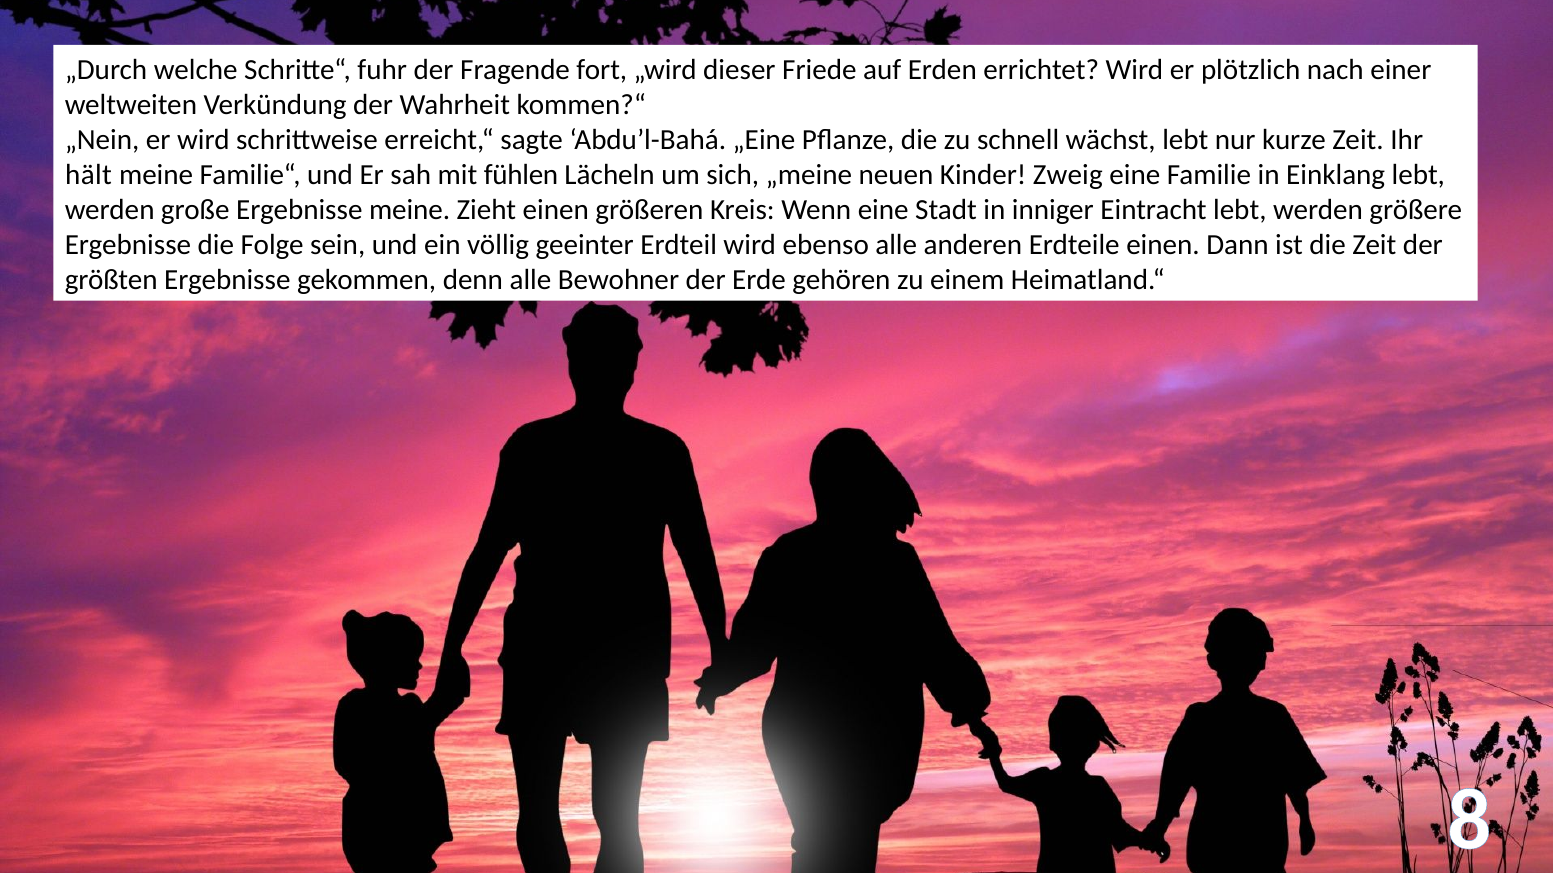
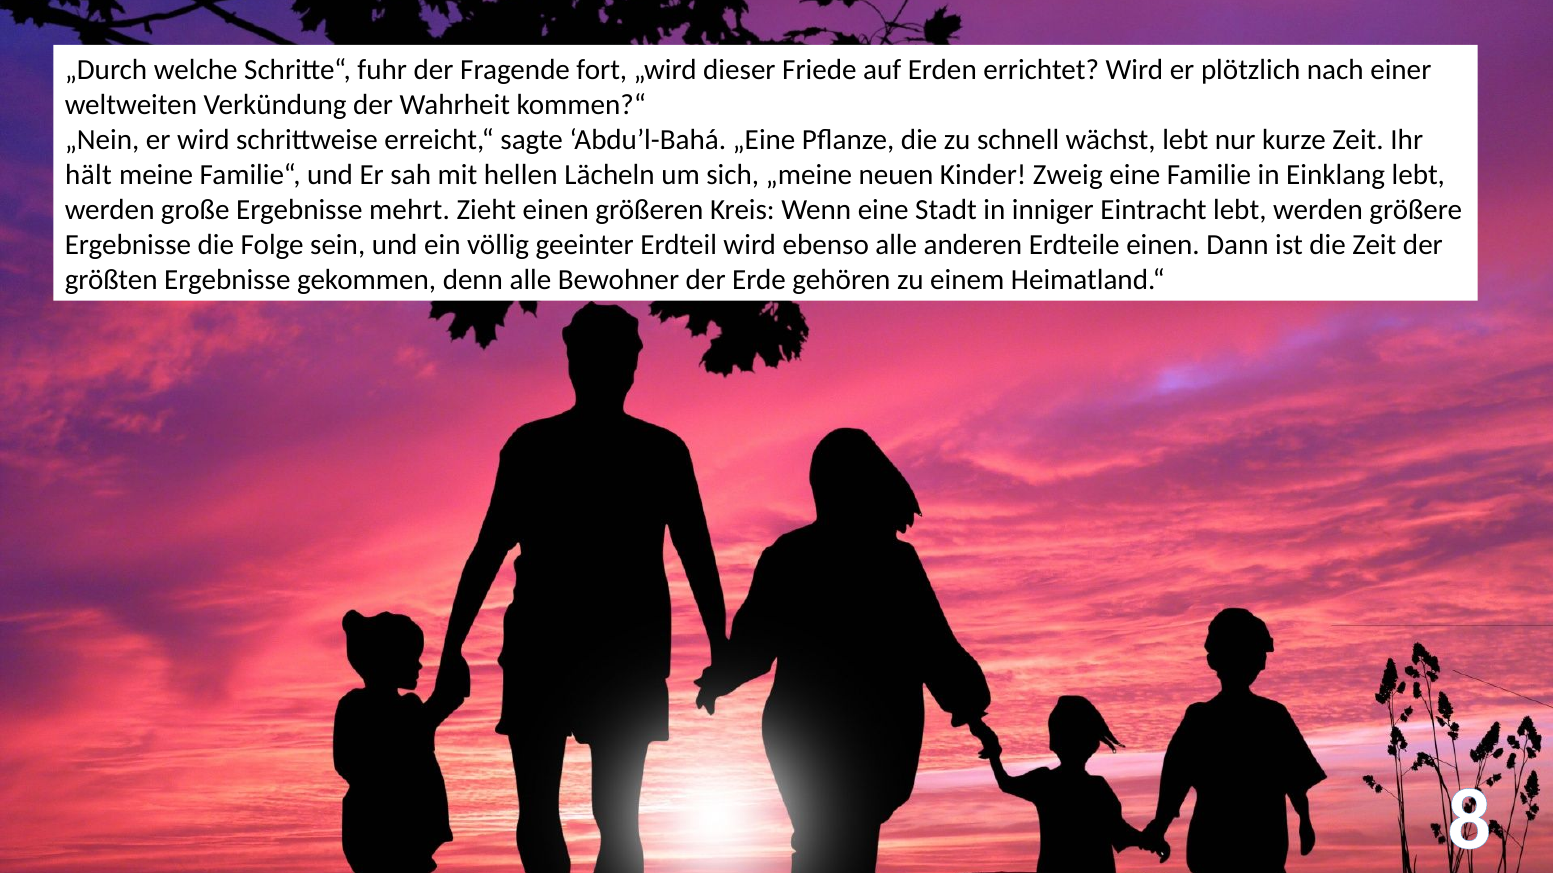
fühlen: fühlen -> hellen
Ergebnisse meine: meine -> mehrt
